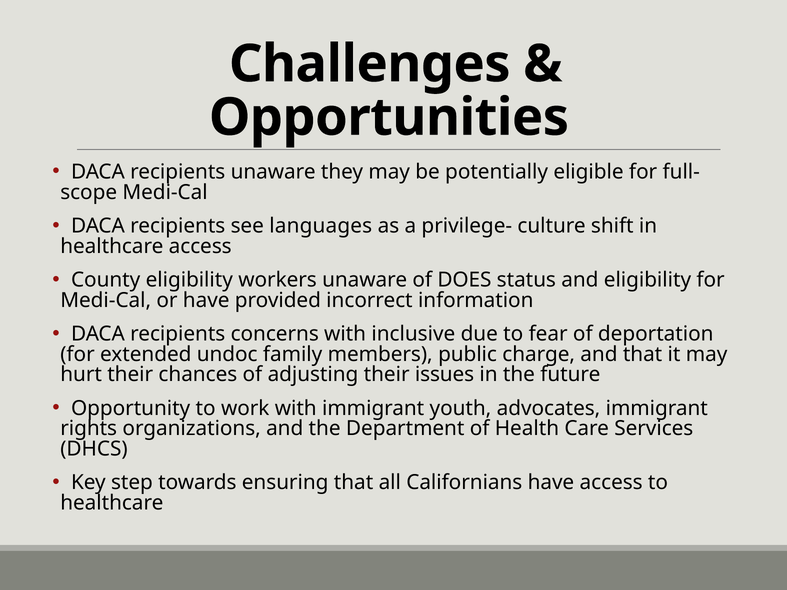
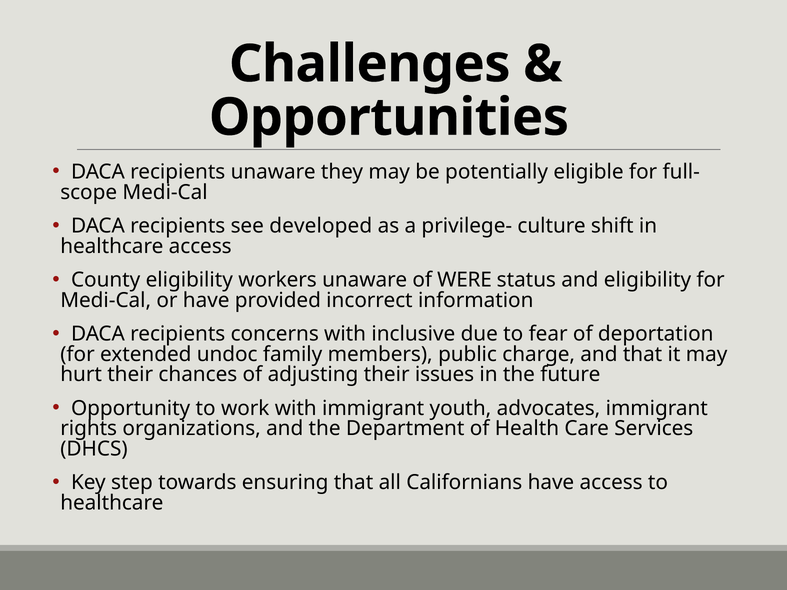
languages: languages -> developed
DOES: DOES -> WERE
